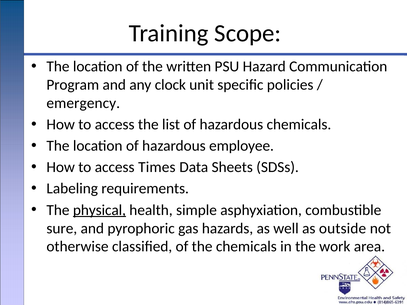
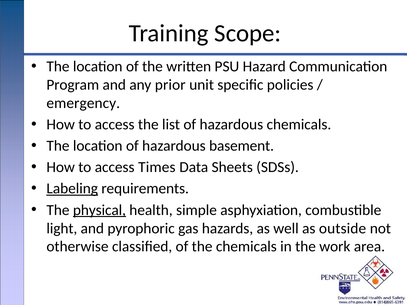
clock: clock -> prior
employee: employee -> basement
Labeling underline: none -> present
sure: sure -> light
